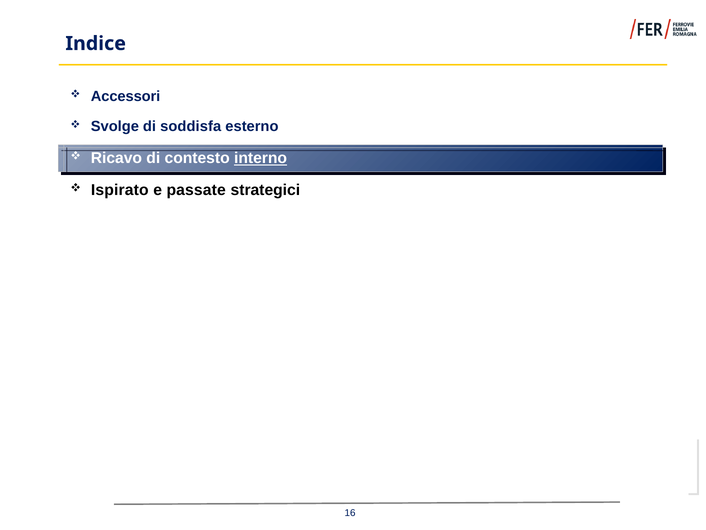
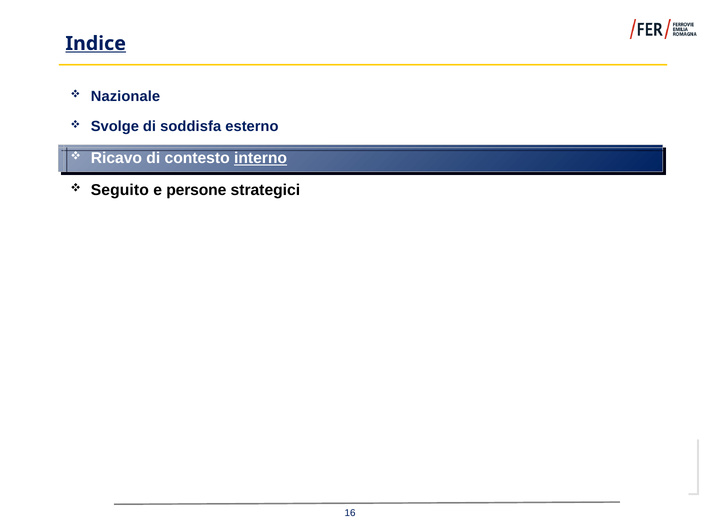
Indice underline: none -> present
Accessori: Accessori -> Nazionale
Ispirato: Ispirato -> Seguito
passate: passate -> persone
